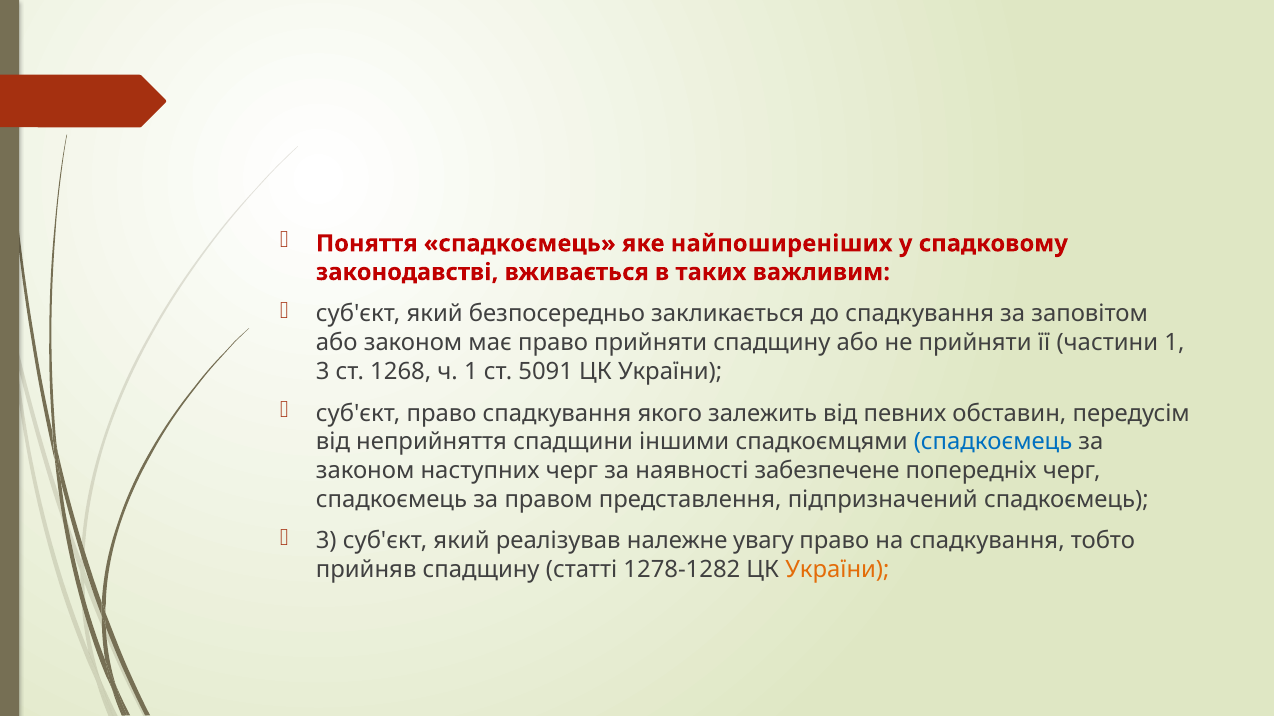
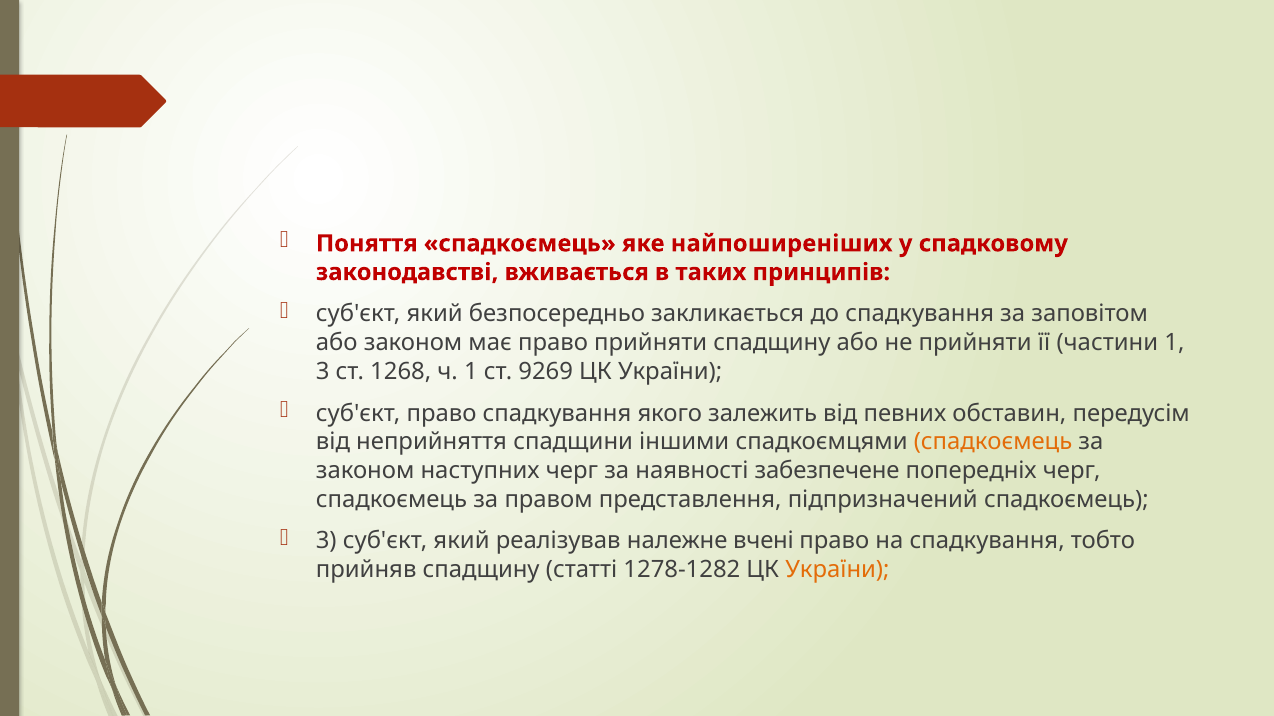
важливим: важливим -> принципів
5091: 5091 -> 9269
спадкоємець at (993, 442) colour: blue -> orange
увагу: увагу -> вчені
